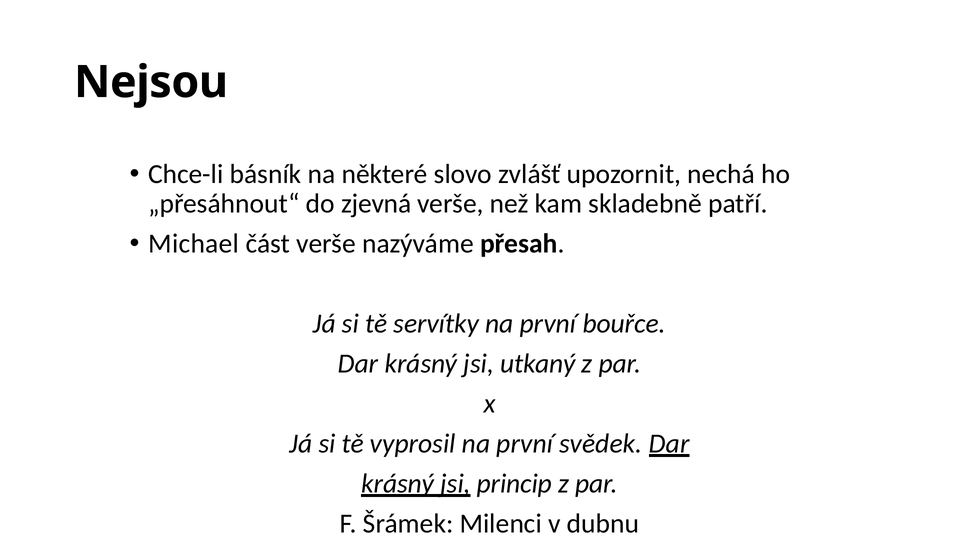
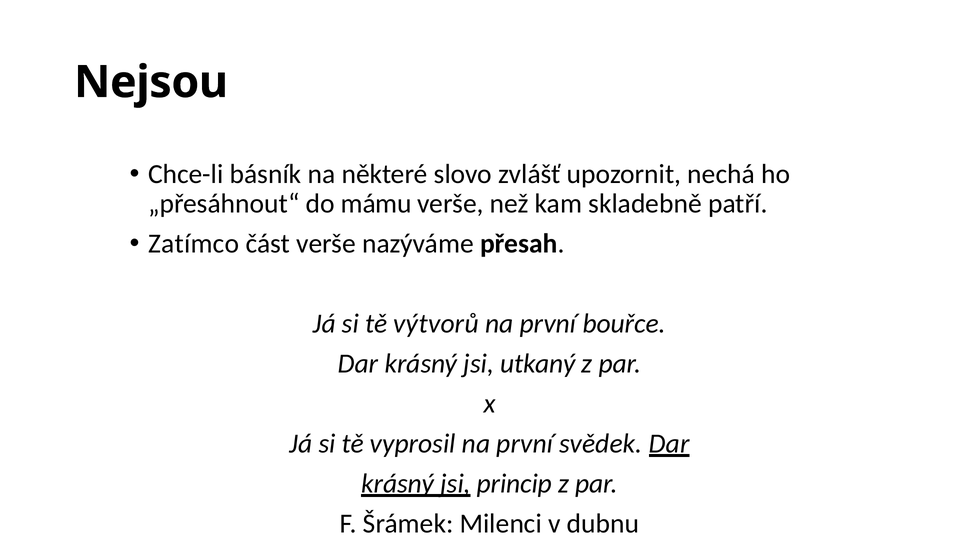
zjevná: zjevná -> mámu
Michael: Michael -> Zatímco
servítky: servítky -> výtvorů
